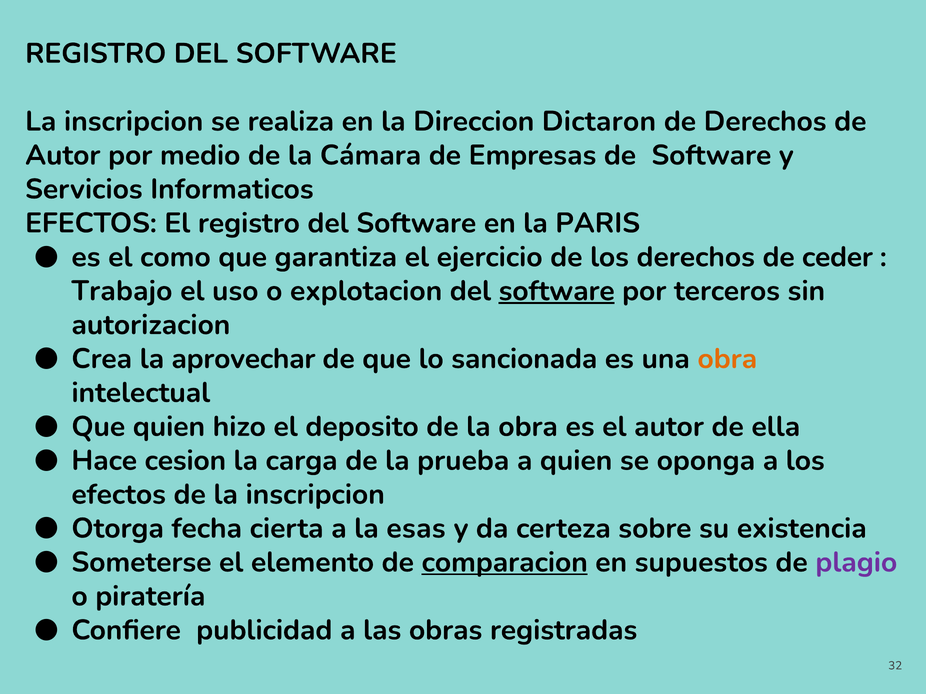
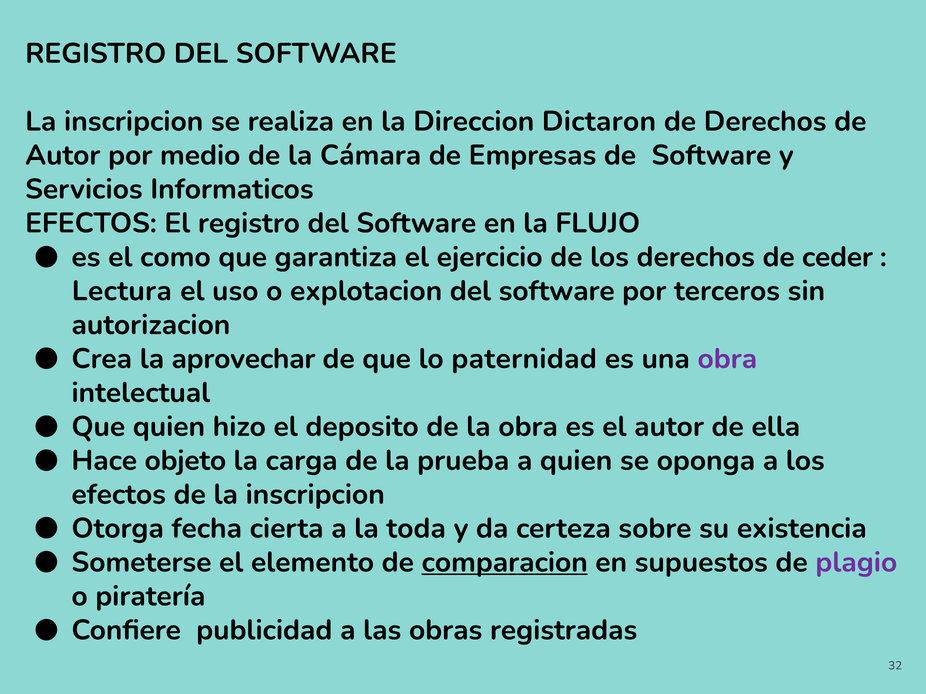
PARIS: PARIS -> FLUJO
Trabajo: Trabajo -> Lectura
software at (557, 291) underline: present -> none
sancionada: sancionada -> paternidad
obra at (727, 359) colour: orange -> purple
cesion: cesion -> objeto
esas: esas -> toda
